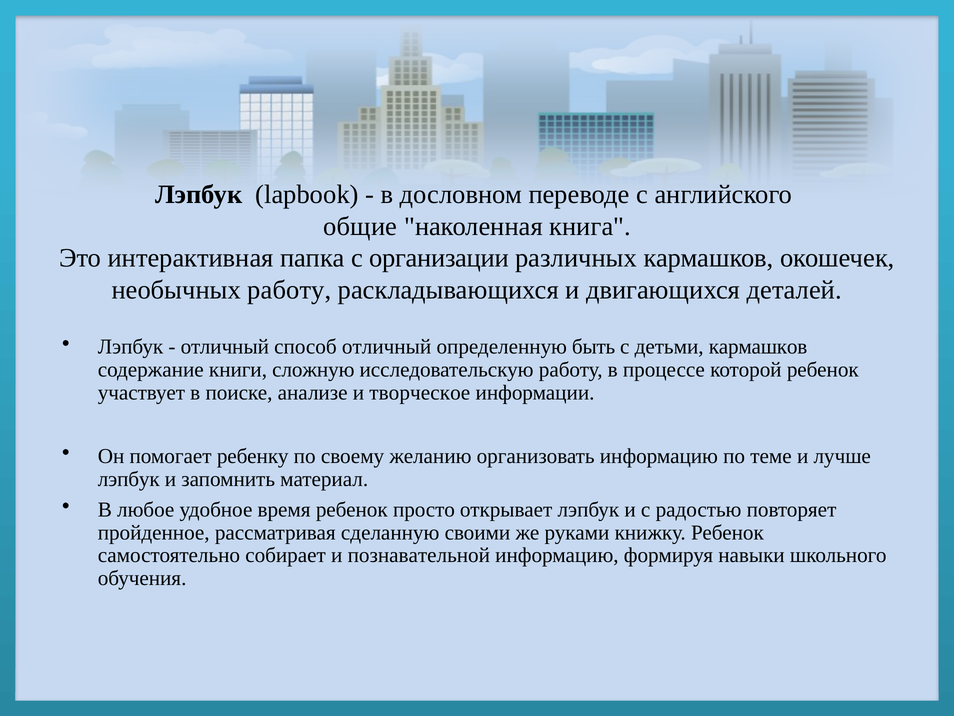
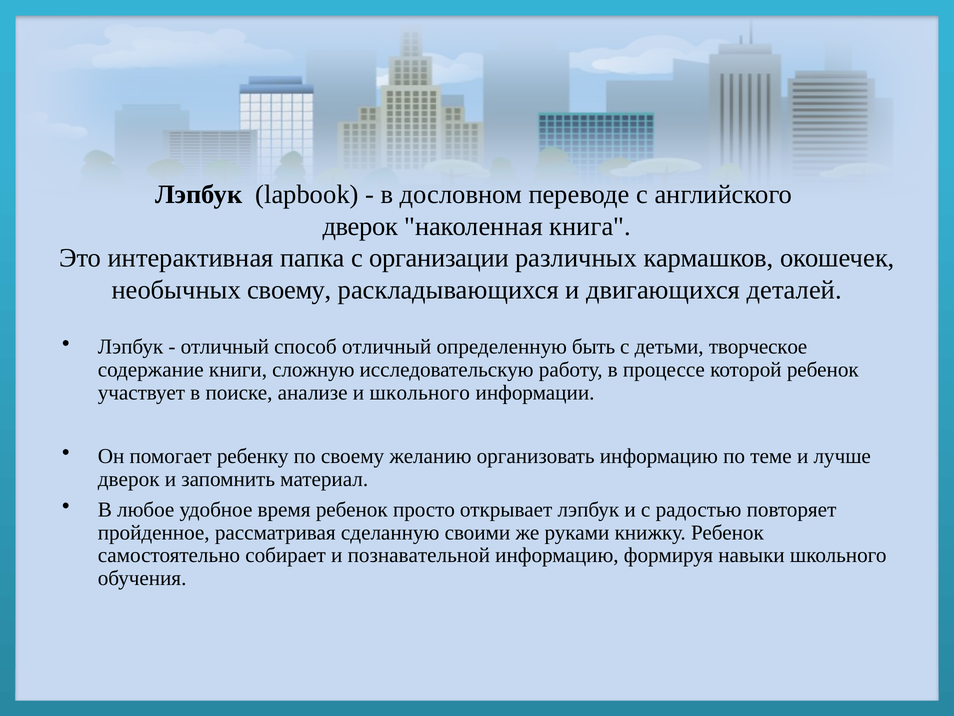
общие at (360, 226): общие -> дверок
необычных работу: работу -> своему
детьми кармашков: кармашков -> творческое
и творческое: творческое -> школьного
лэпбук at (129, 479): лэпбук -> дверок
